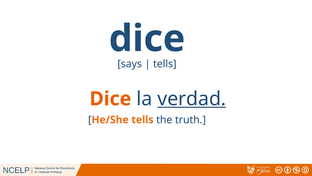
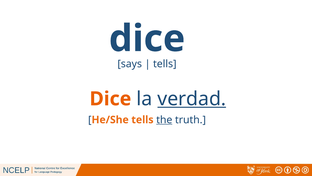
the underline: none -> present
